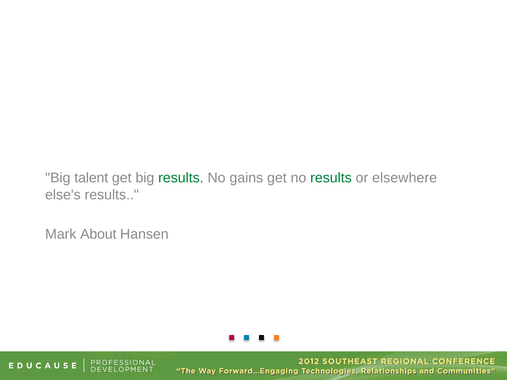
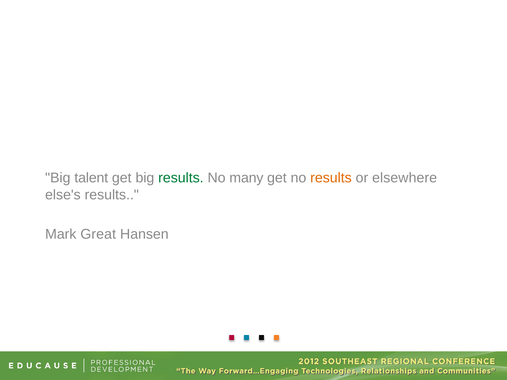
gains: gains -> many
results at (331, 178) colour: green -> orange
About: About -> Great
